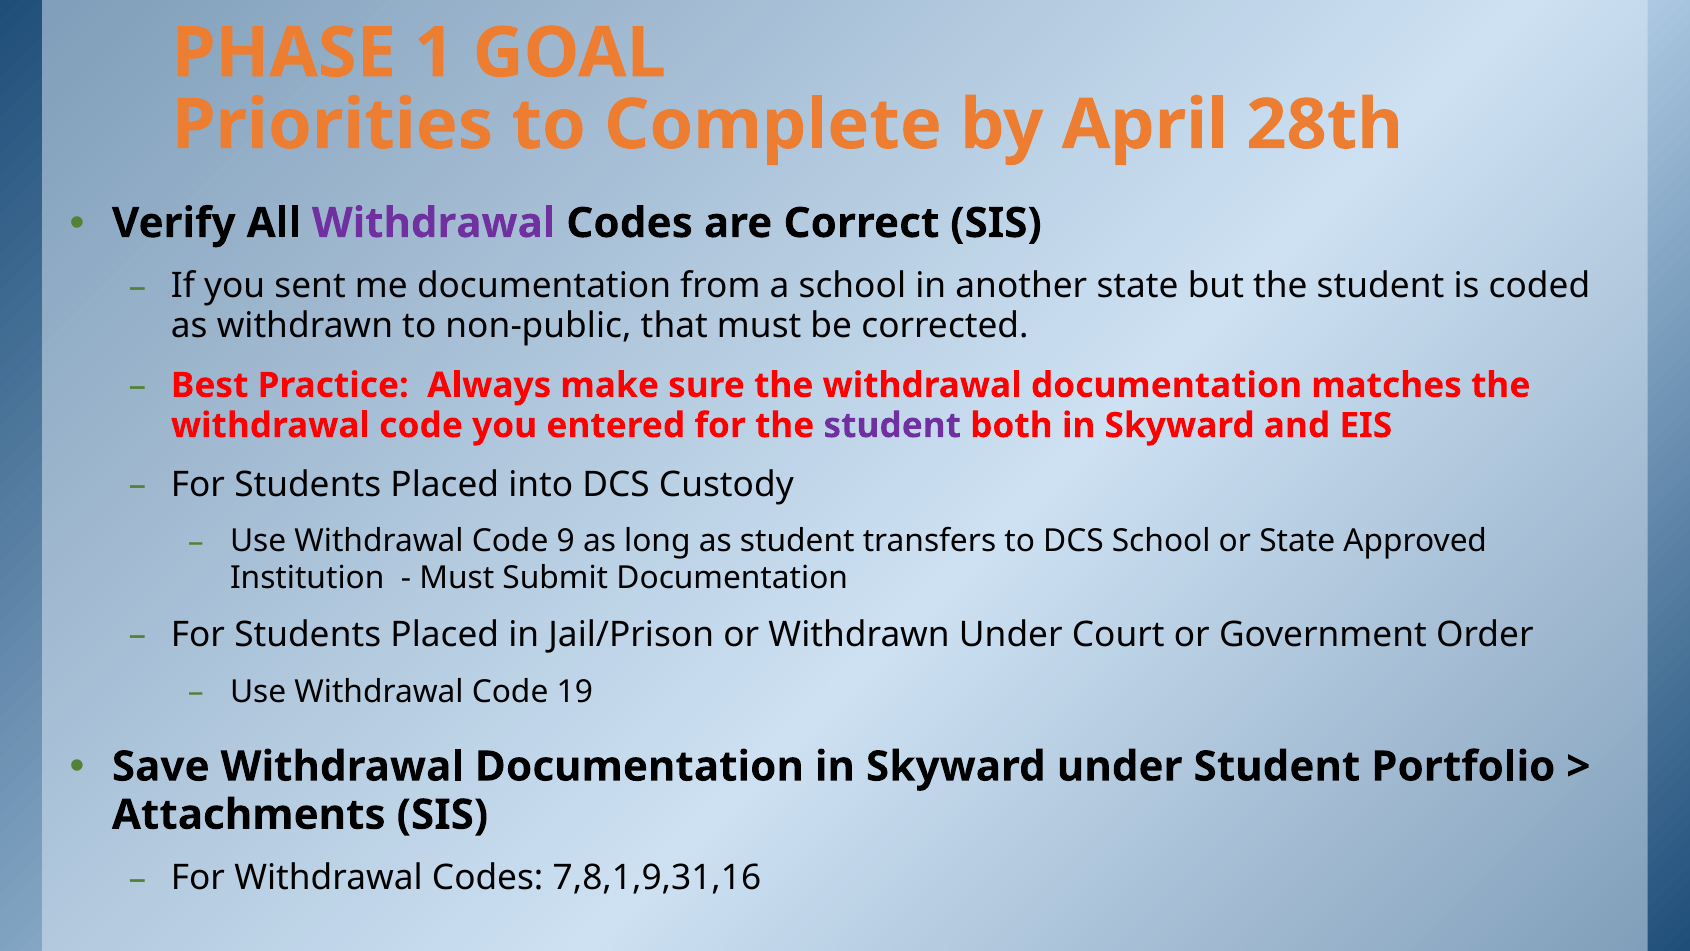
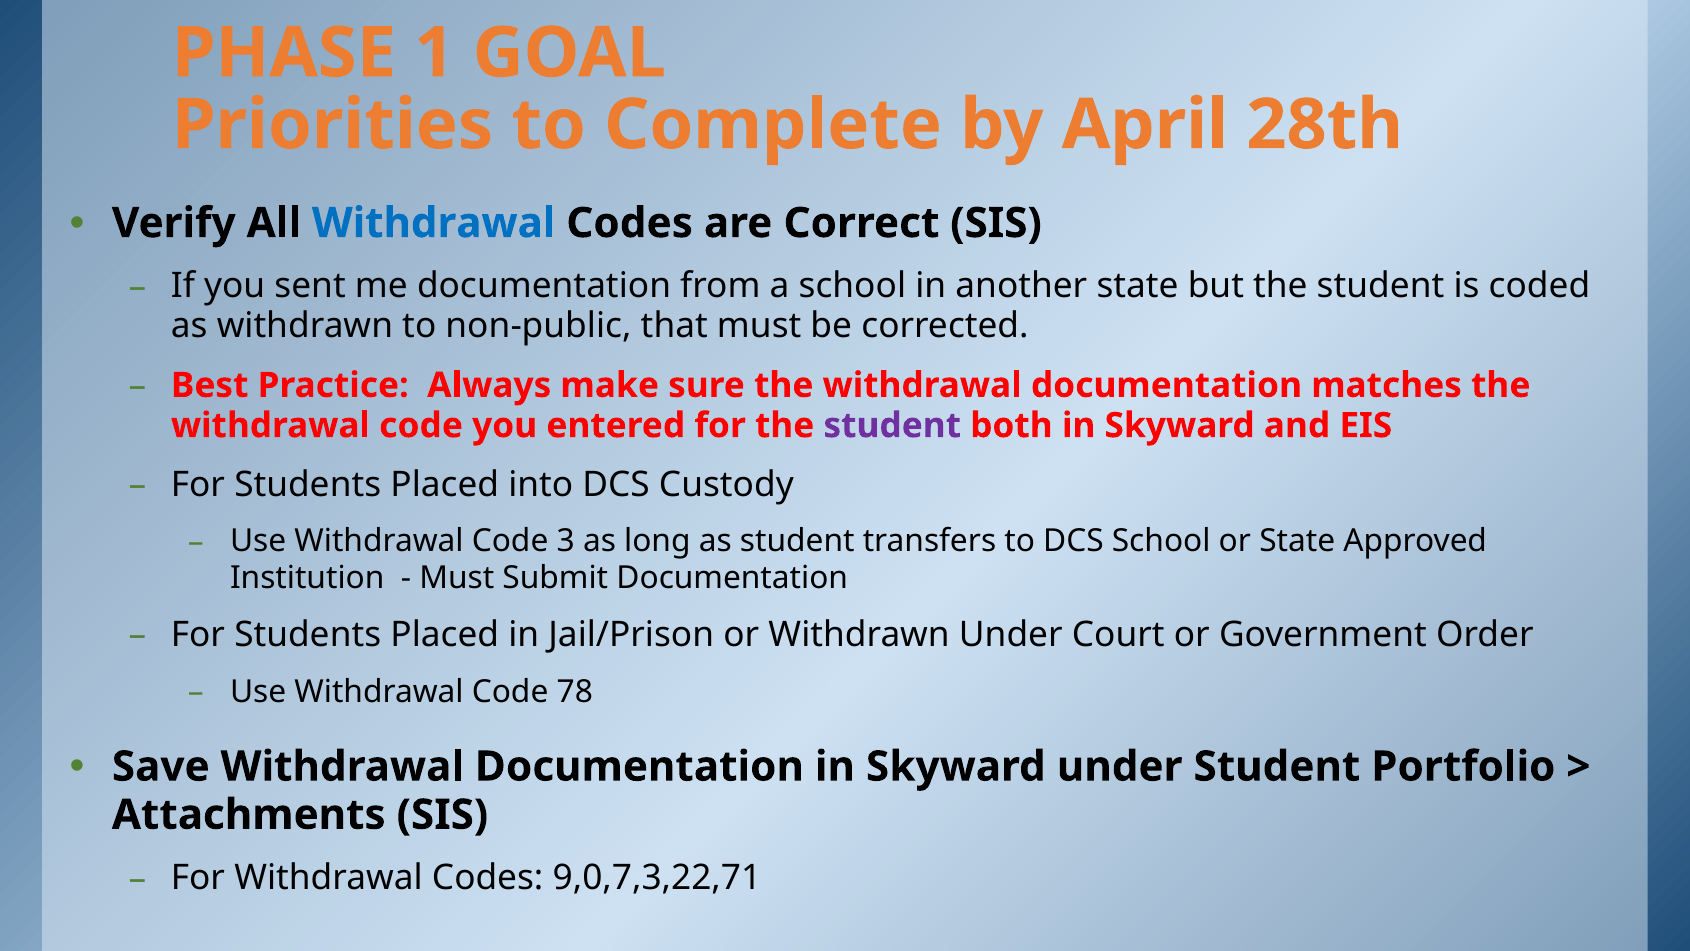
Withdrawal at (434, 223) colour: purple -> blue
9: 9 -> 3
19: 19 -> 78
7,8,1,9,31,16: 7,8,1,9,31,16 -> 9,0,7,3,22,71
